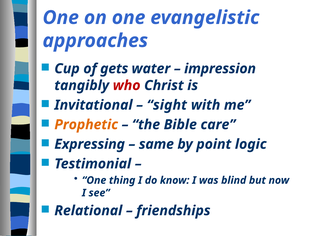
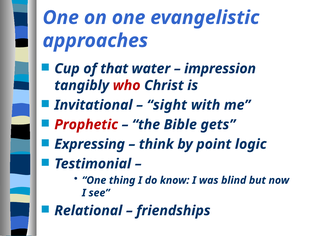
gets: gets -> that
Prophetic colour: orange -> red
care: care -> gets
same: same -> think
